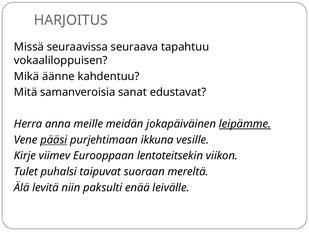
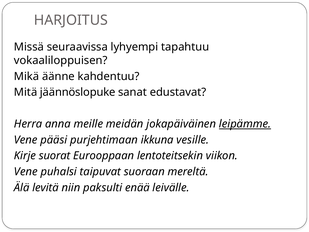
seuraava: seuraava -> lyhyempi
samanveroisia: samanveroisia -> jäännöslopuke
pääsi underline: present -> none
viimev: viimev -> suorat
Tulet at (26, 172): Tulet -> Vene
